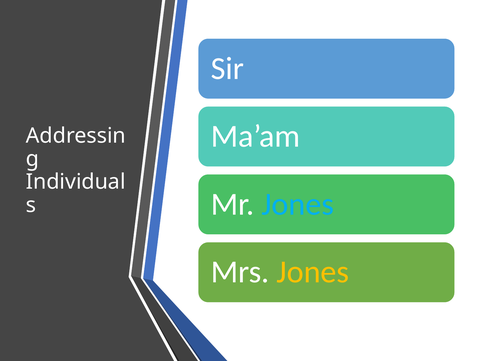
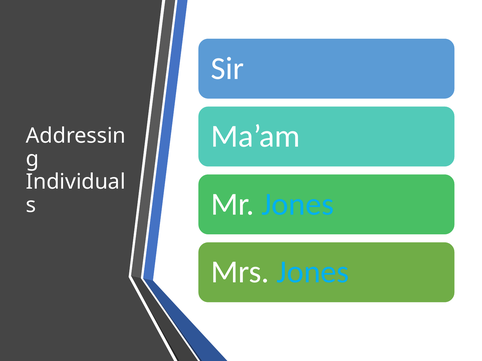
Jones at (313, 272) colour: yellow -> light blue
